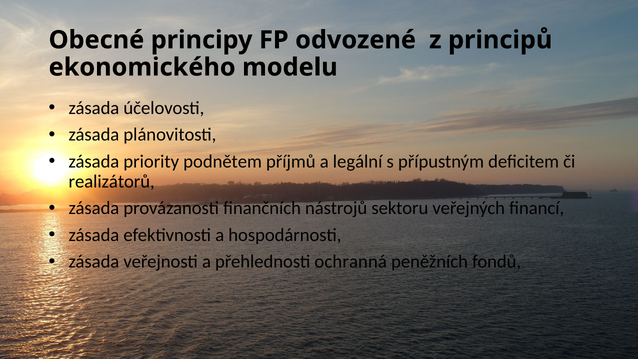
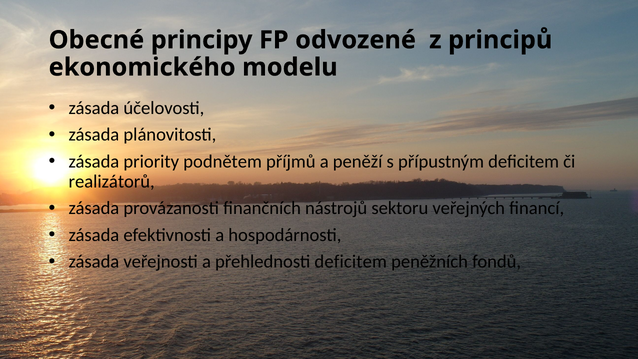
legální: legální -> peněží
přehlednosti ochranná: ochranná -> deficitem
